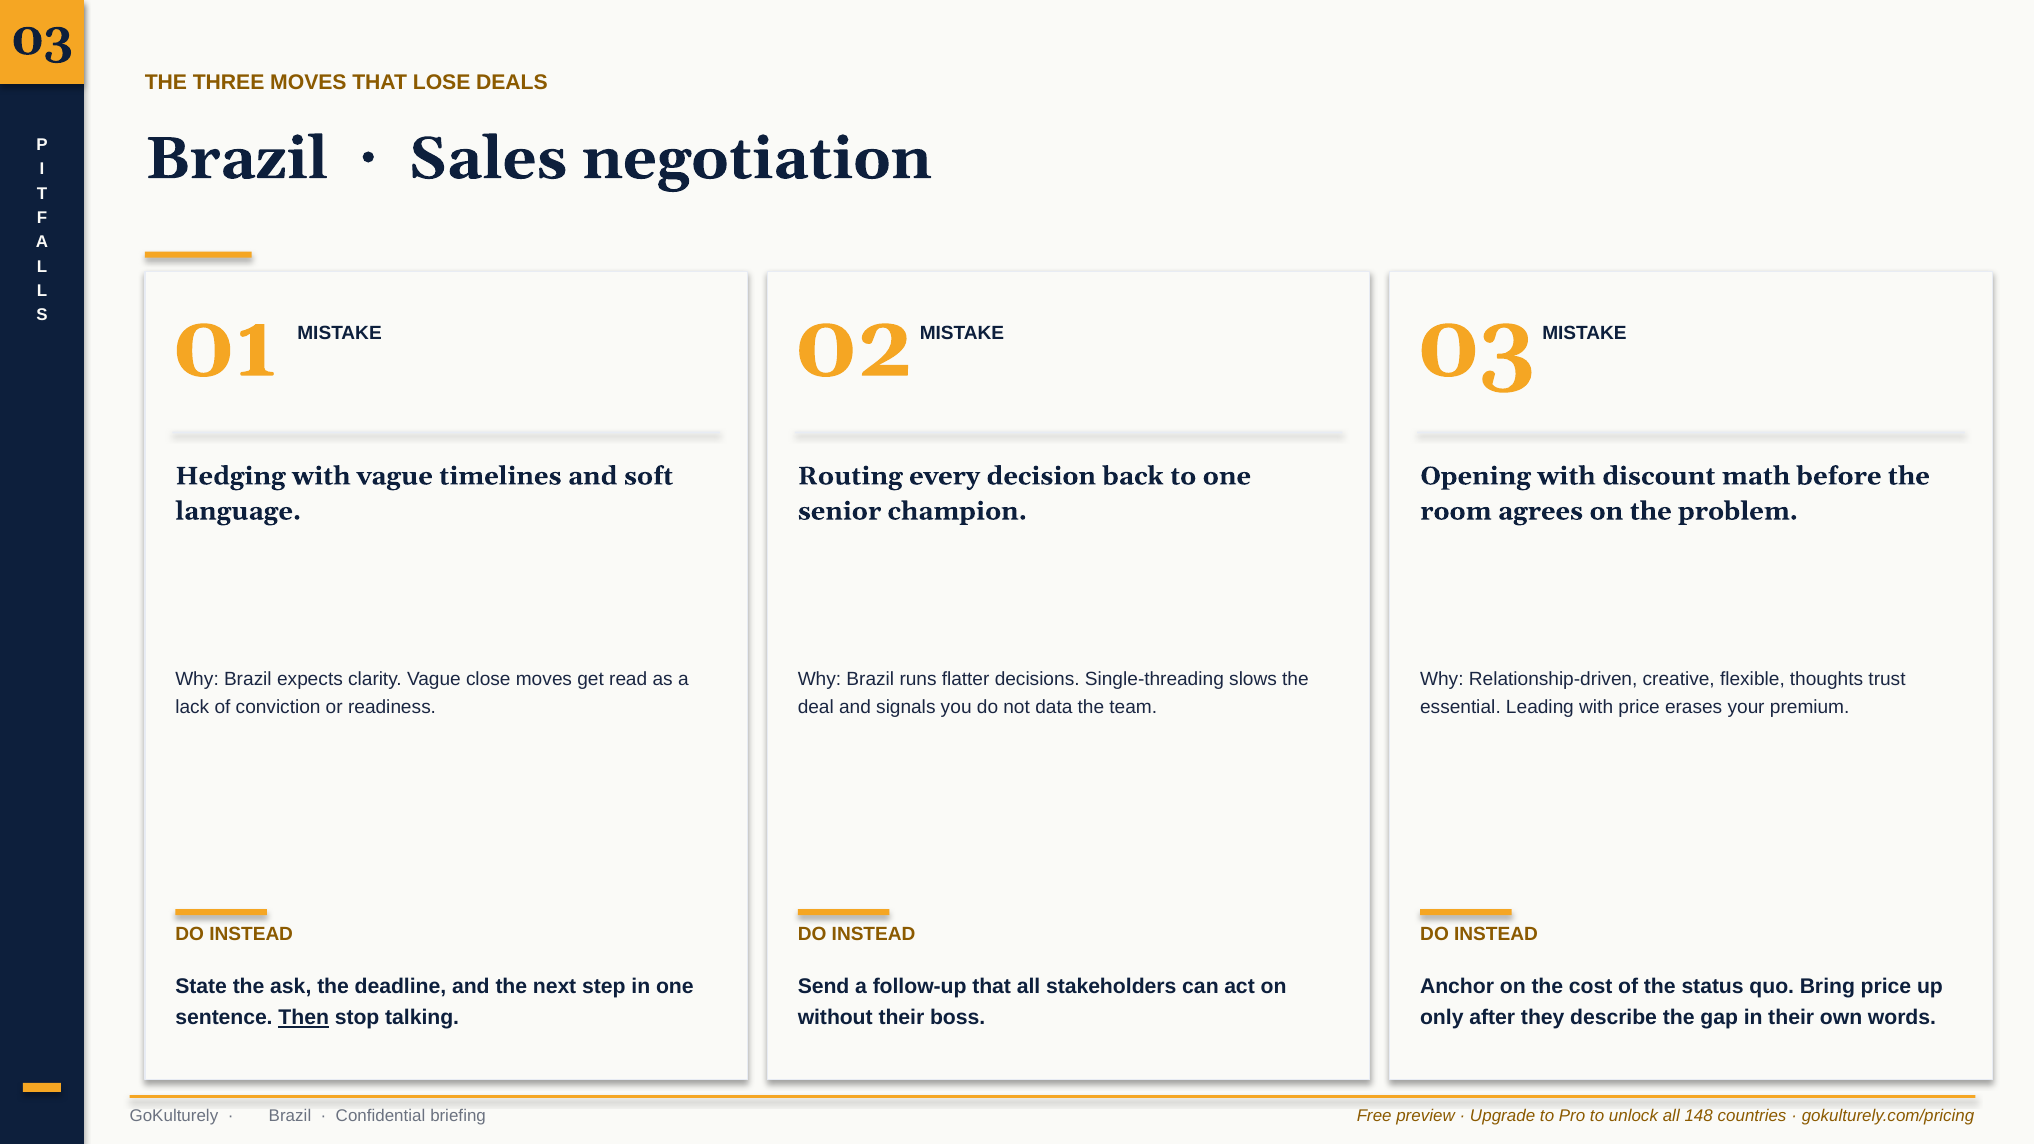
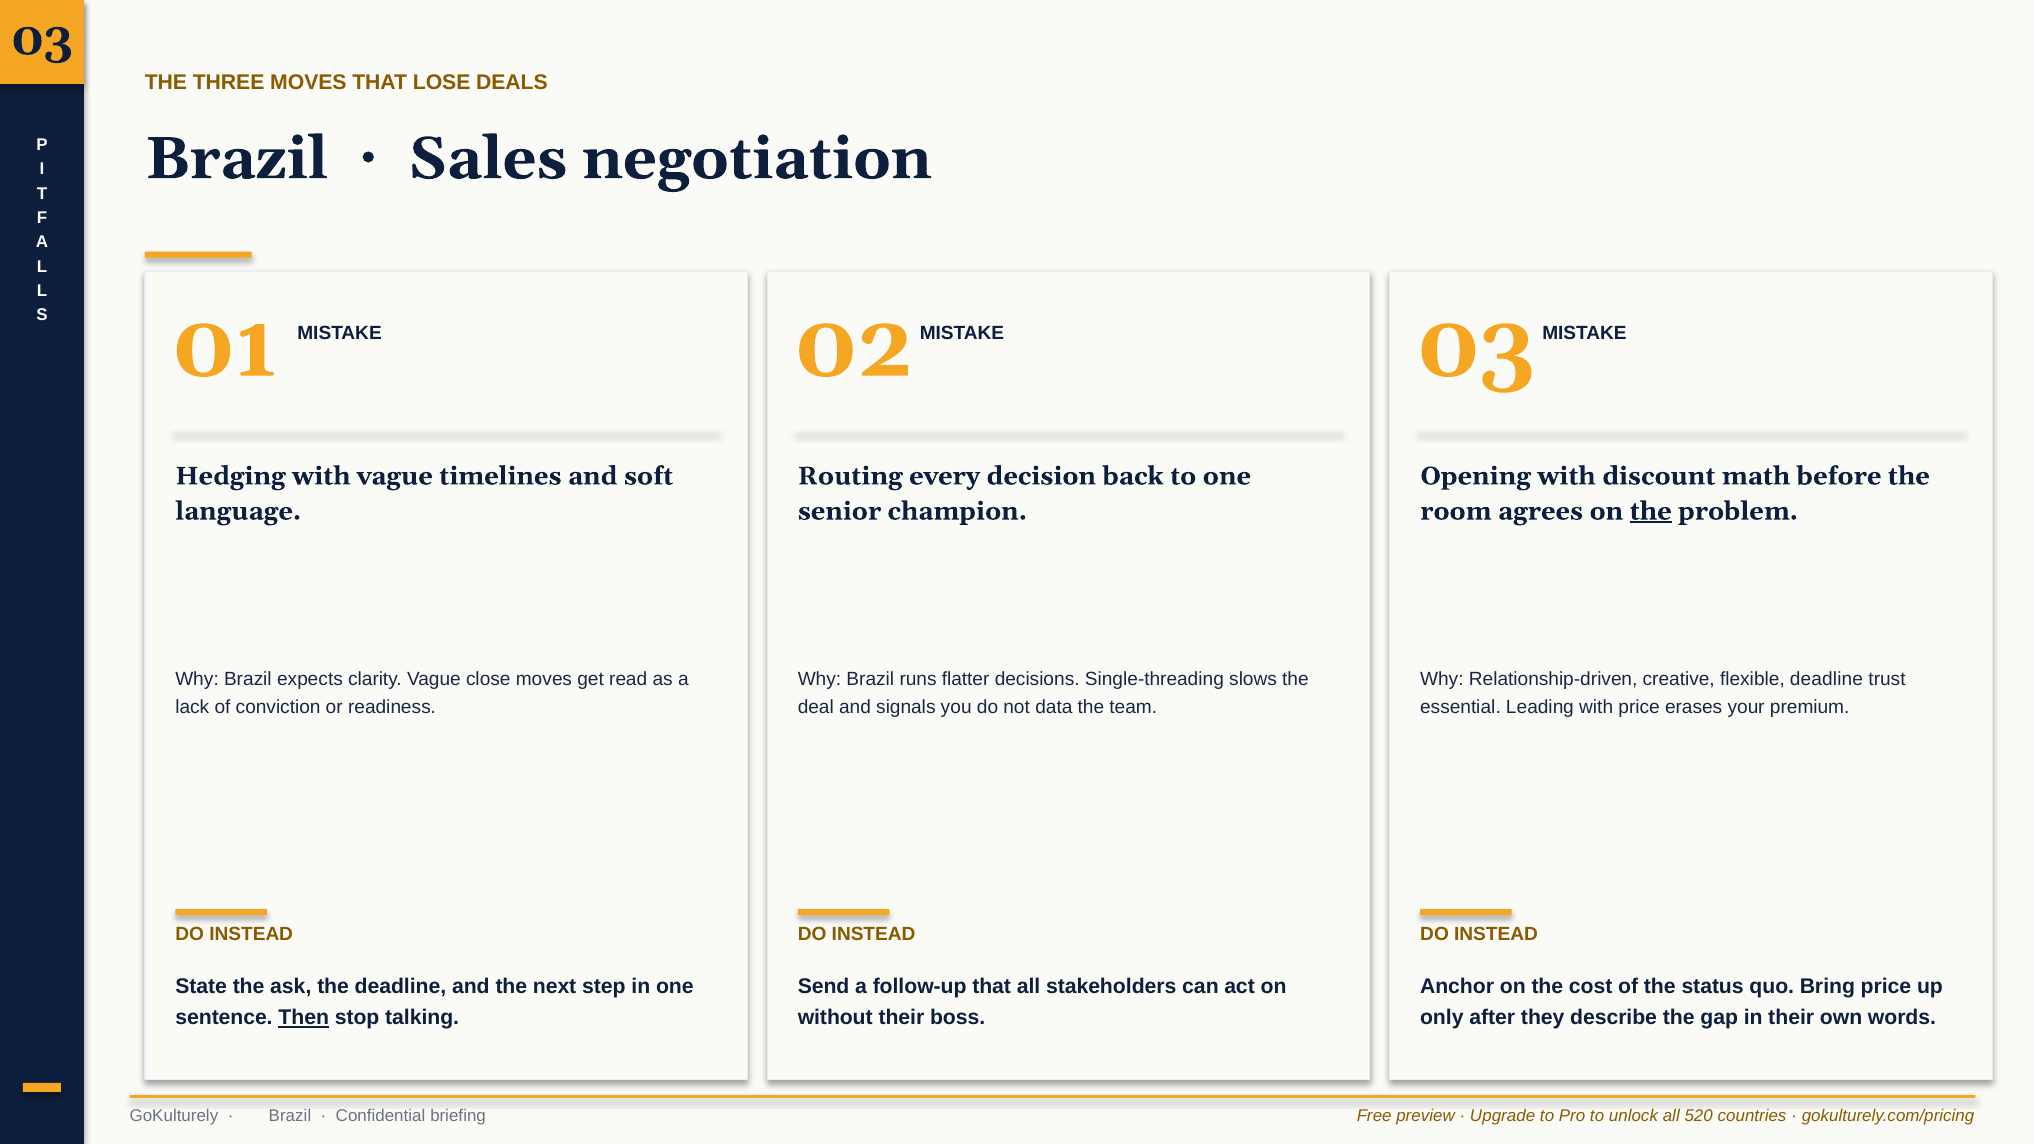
the at (1651, 511) underline: none -> present
flexible thoughts: thoughts -> deadline
148: 148 -> 520
